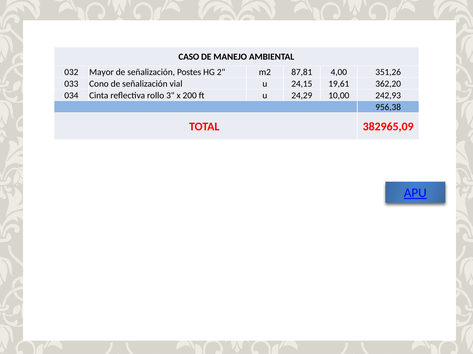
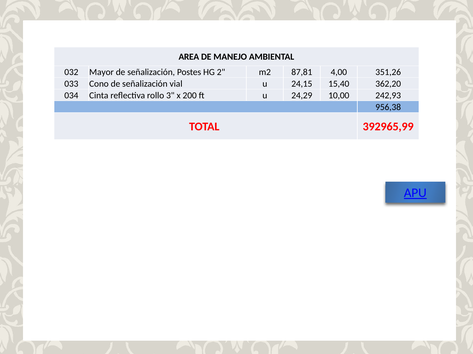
CASO: CASO -> AREA
19,61: 19,61 -> 15,40
382965,09: 382965,09 -> 392965,99
